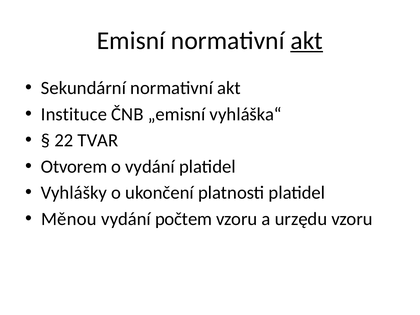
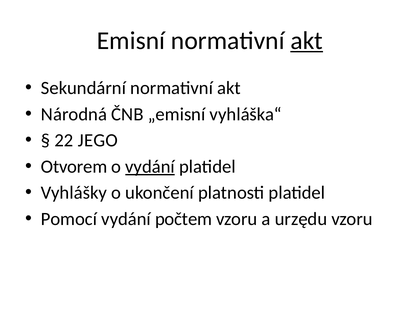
Instituce: Instituce -> Národná
TVAR: TVAR -> JEGO
vydání at (150, 167) underline: none -> present
Měnou: Měnou -> Pomocí
